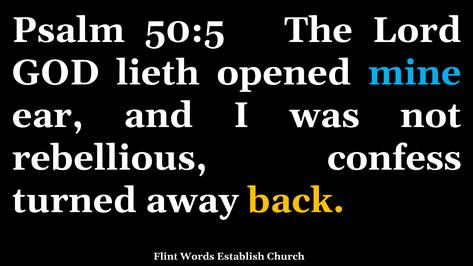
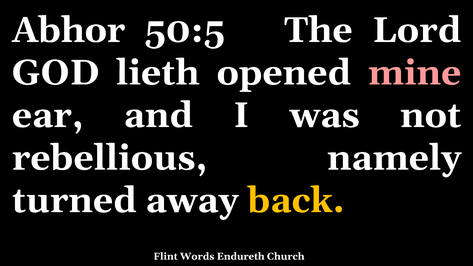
Psalm: Psalm -> Abhor
mine colour: light blue -> pink
confess: confess -> namely
Establish: Establish -> Endureth
